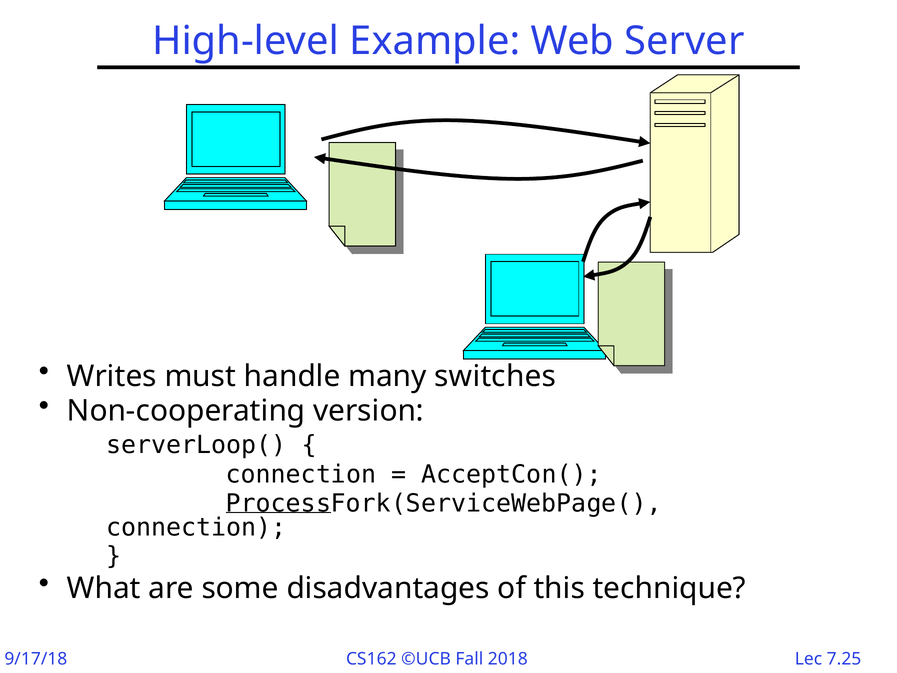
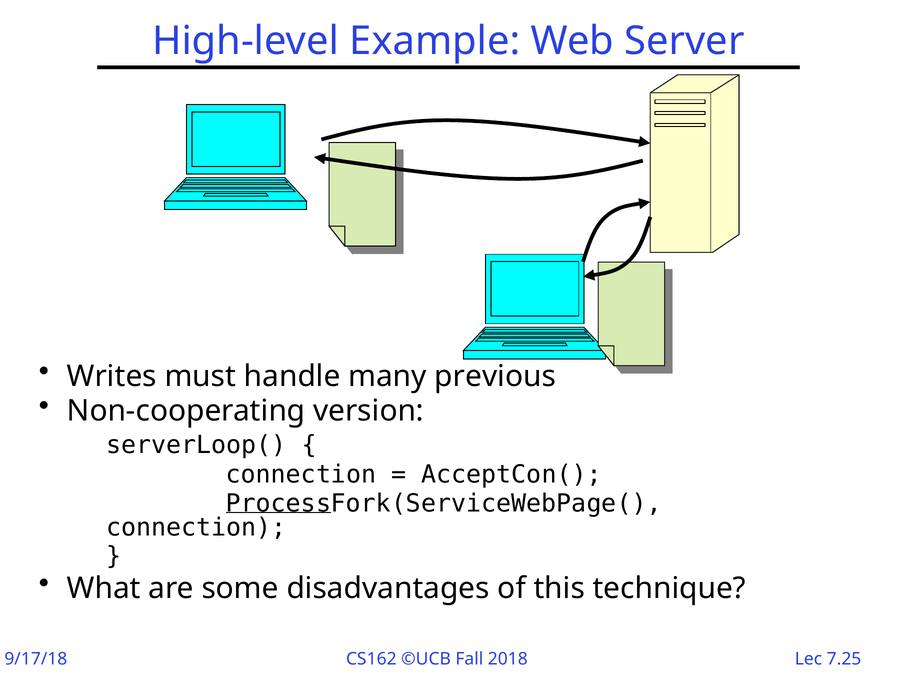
switches: switches -> previous
